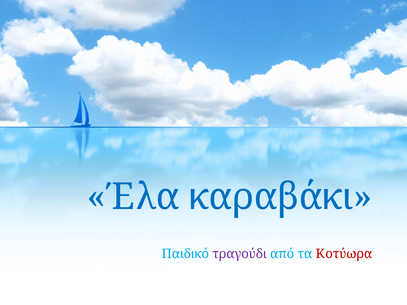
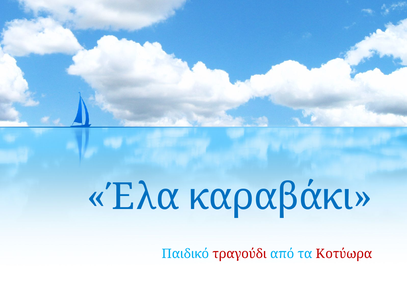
τραγούδι colour: purple -> red
